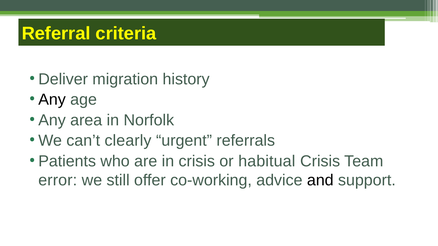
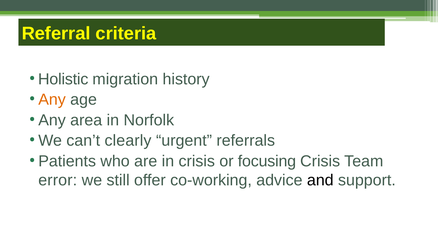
Deliver: Deliver -> Holistic
Any at (52, 100) colour: black -> orange
habitual: habitual -> focusing
